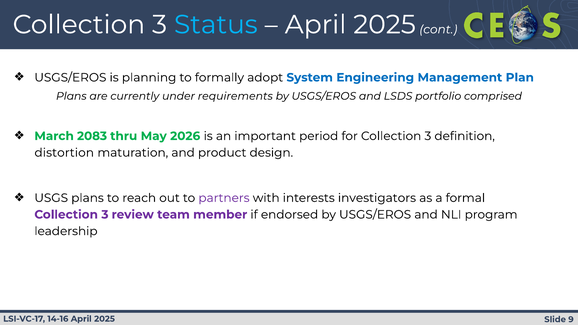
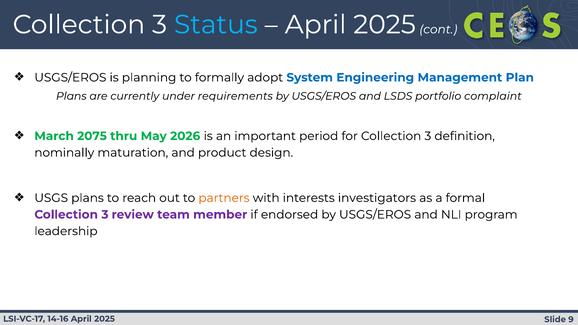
comprised: comprised -> complaint
2083: 2083 -> 2075
distortion: distortion -> nominally
partners colour: purple -> orange
